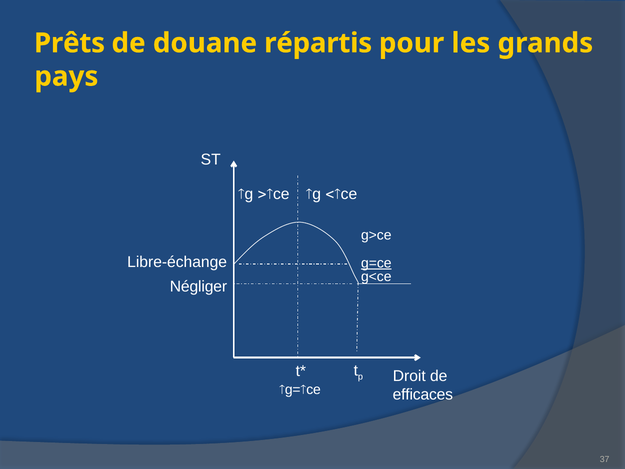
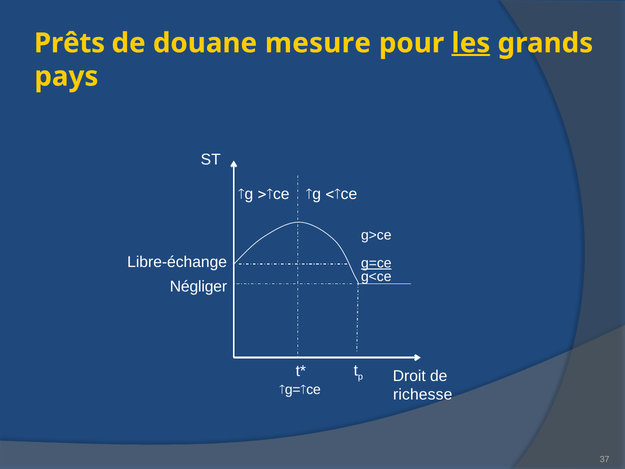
répartis: répartis -> mesure
les underline: none -> present
efficaces: efficaces -> richesse
